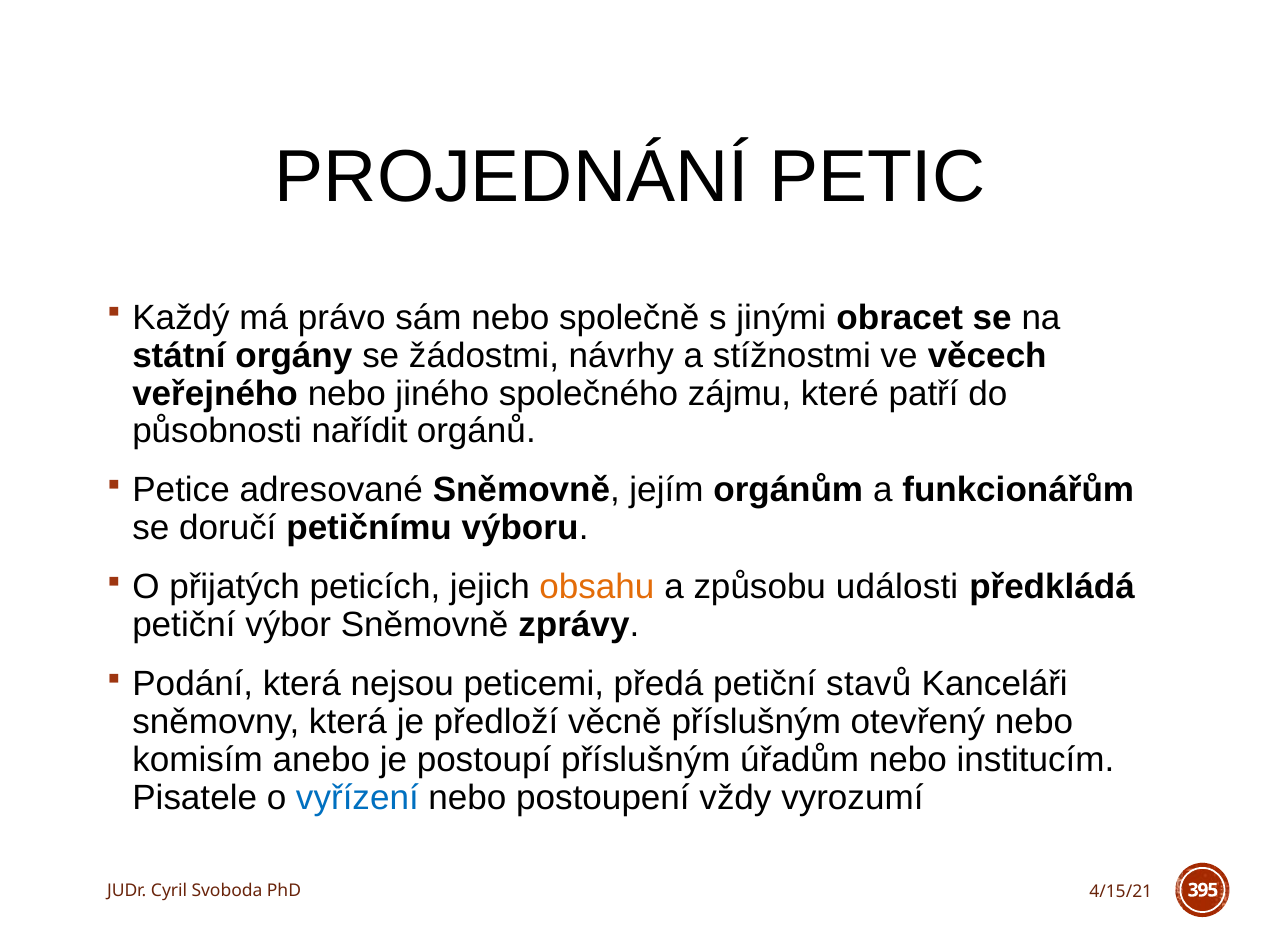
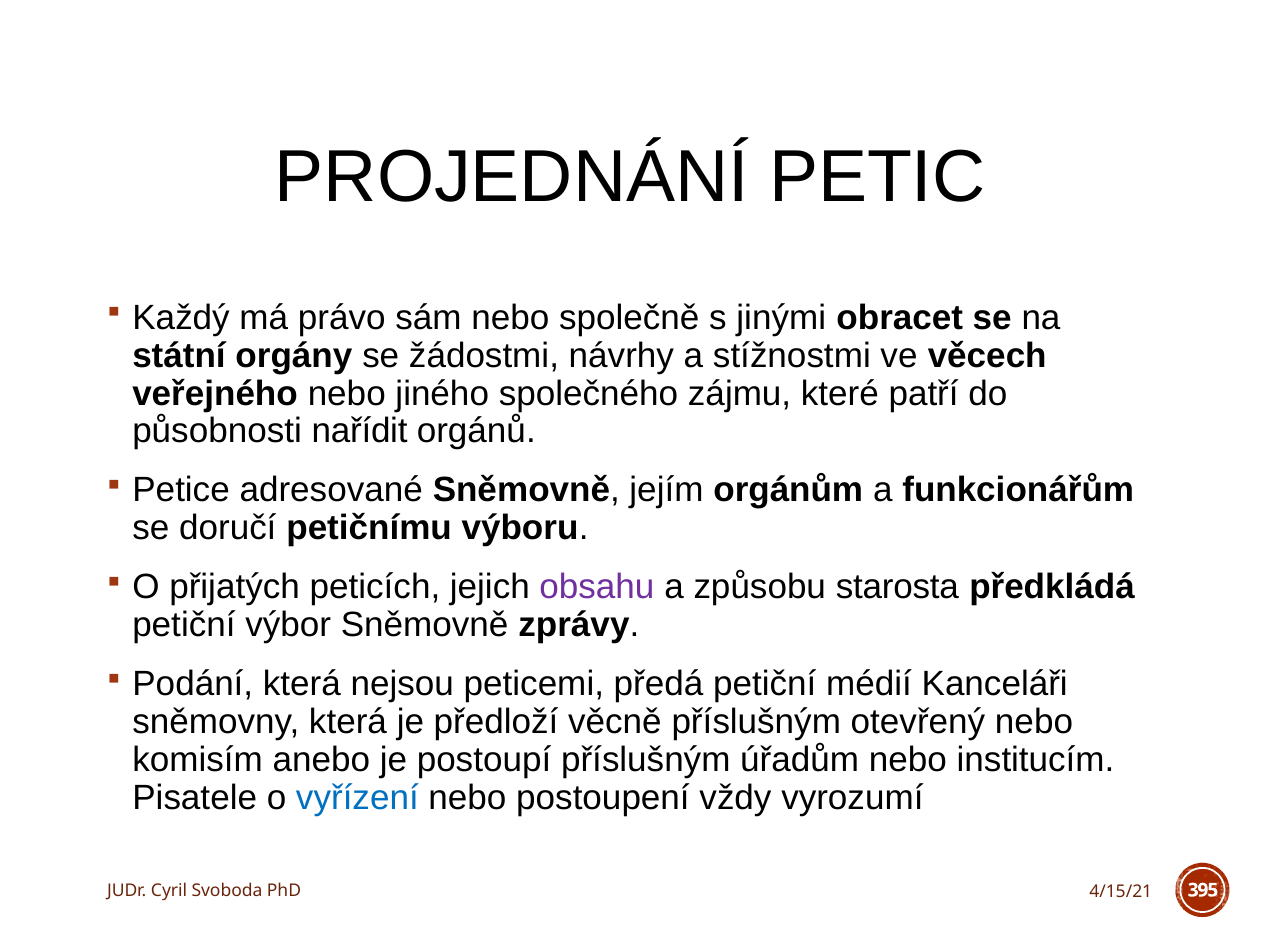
obsahu colour: orange -> purple
události: události -> starosta
stavů: stavů -> médií
